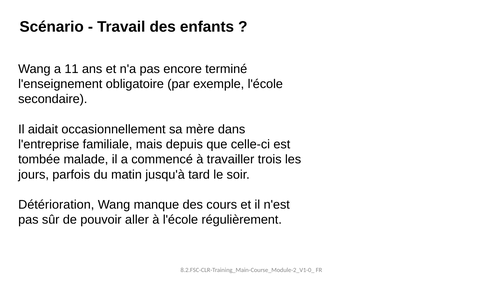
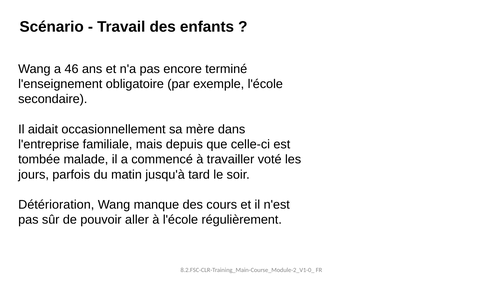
11: 11 -> 46
trois: trois -> voté
